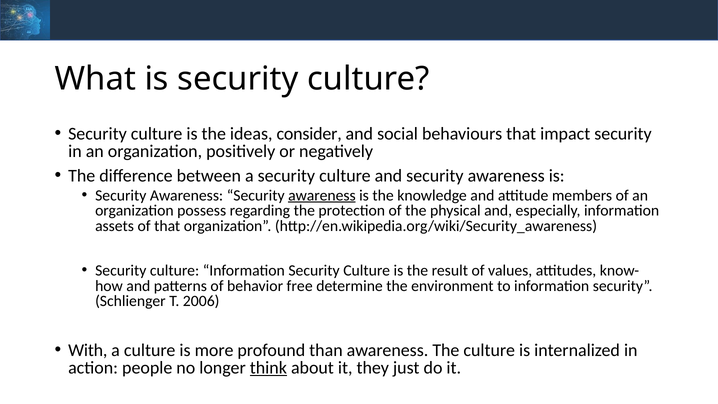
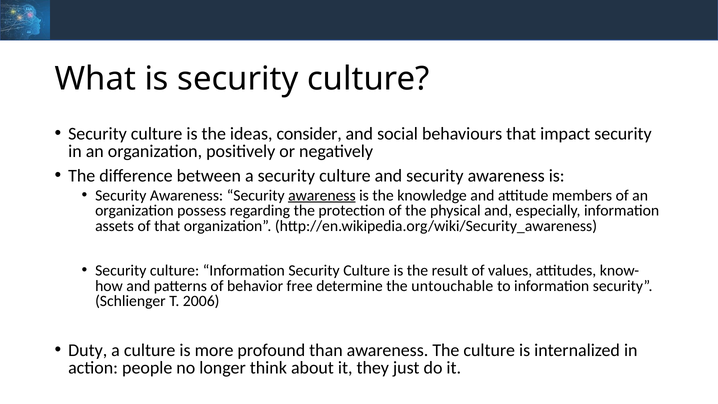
environment: environment -> untouchable
With: With -> Duty
think underline: present -> none
